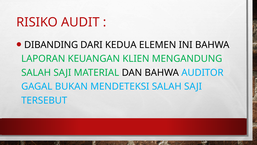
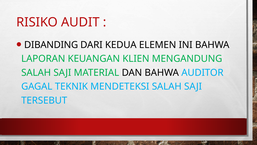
BUKAN: BUKAN -> TEKNIK
